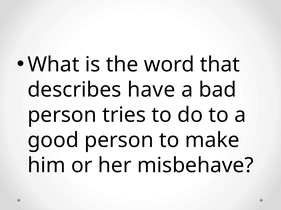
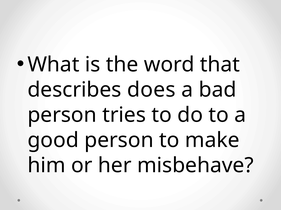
have: have -> does
